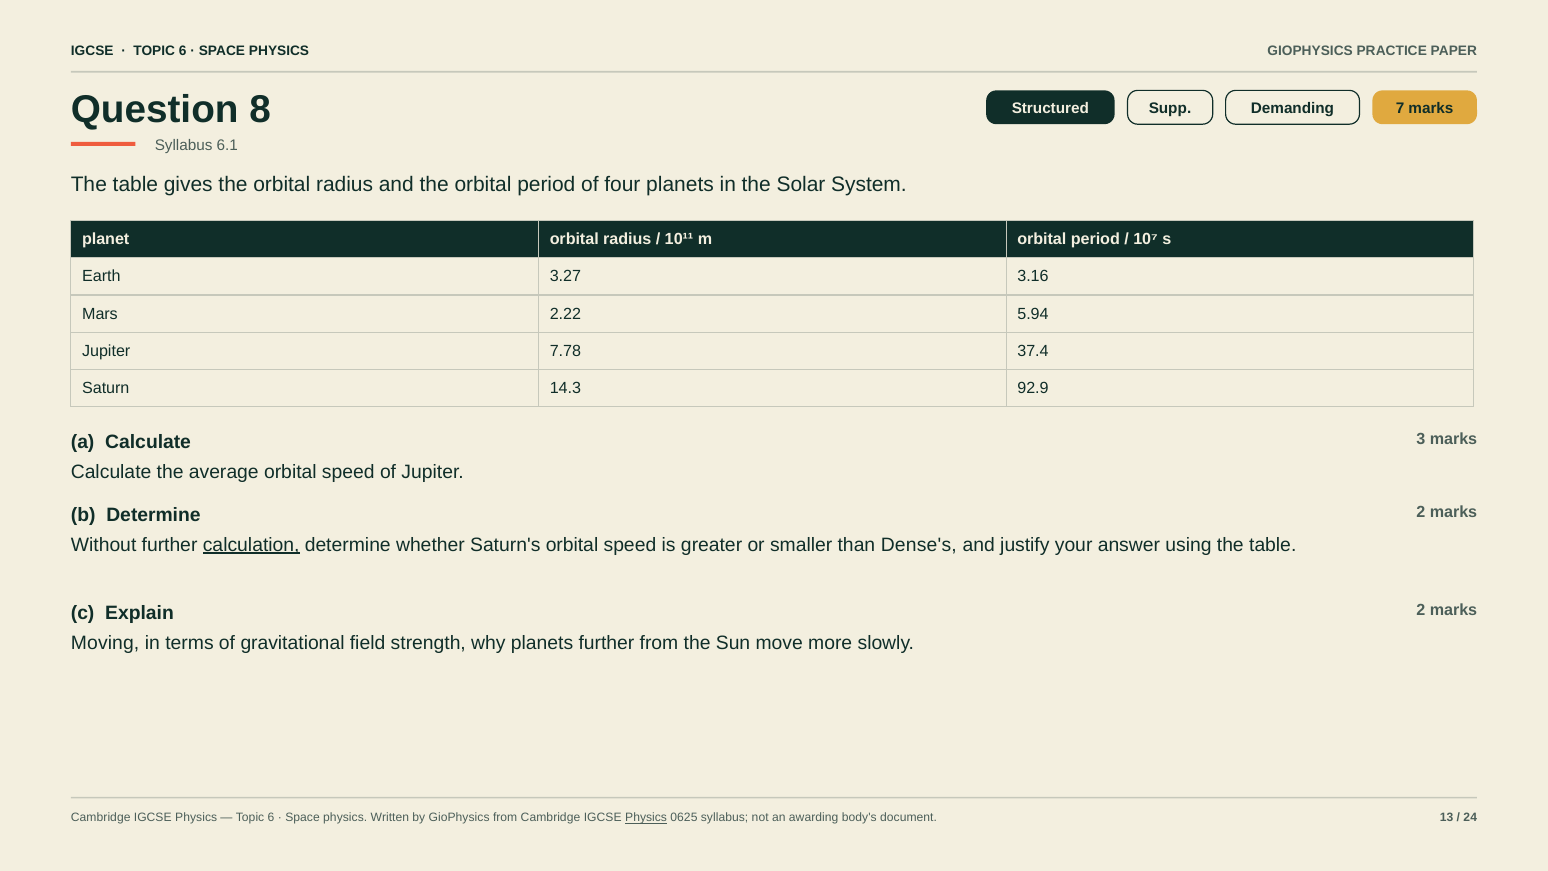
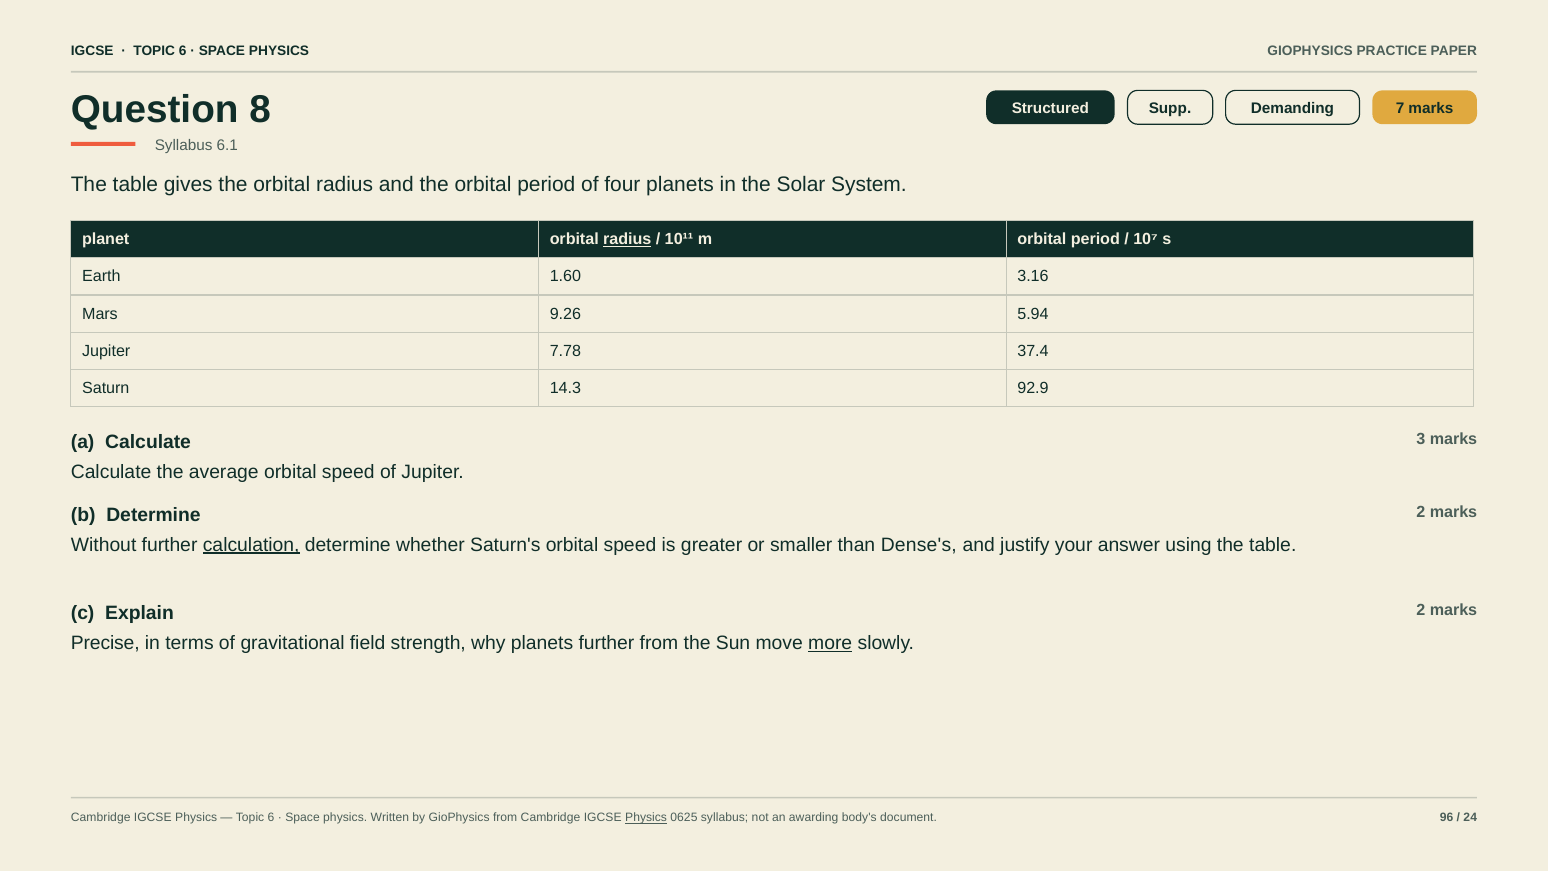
radius at (627, 239) underline: none -> present
3.27: 3.27 -> 1.60
2.22: 2.22 -> 9.26
Moving: Moving -> Precise
more underline: none -> present
13: 13 -> 96
